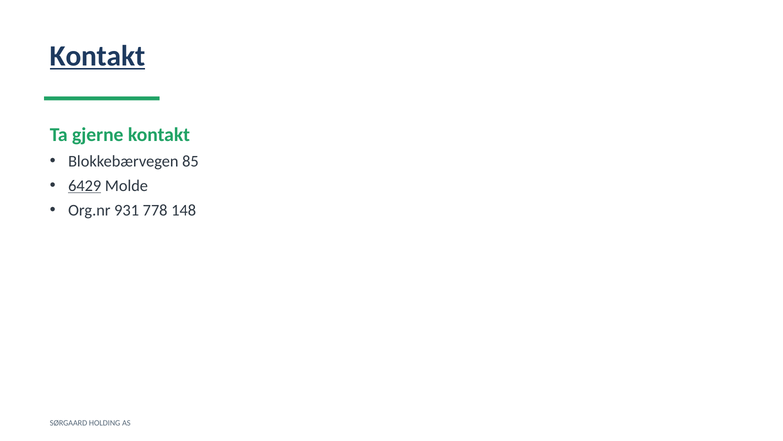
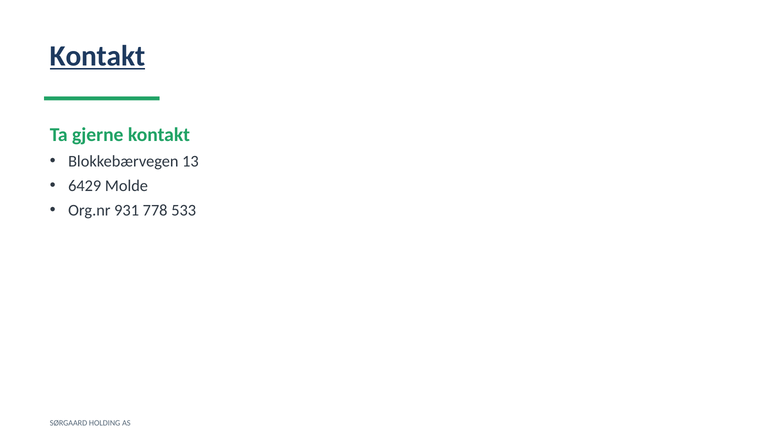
85: 85 -> 13
6429 underline: present -> none
148: 148 -> 533
